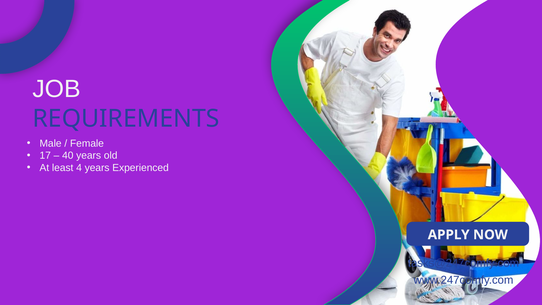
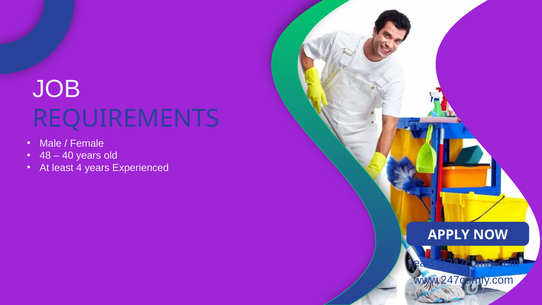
17: 17 -> 48
tasks@247comfy.com: tasks@247comfy.com -> years@247comfy.com
